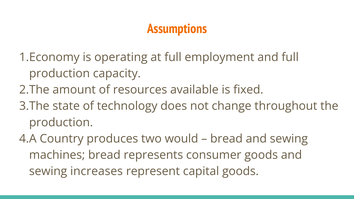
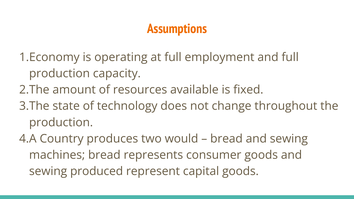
increases: increases -> produced
